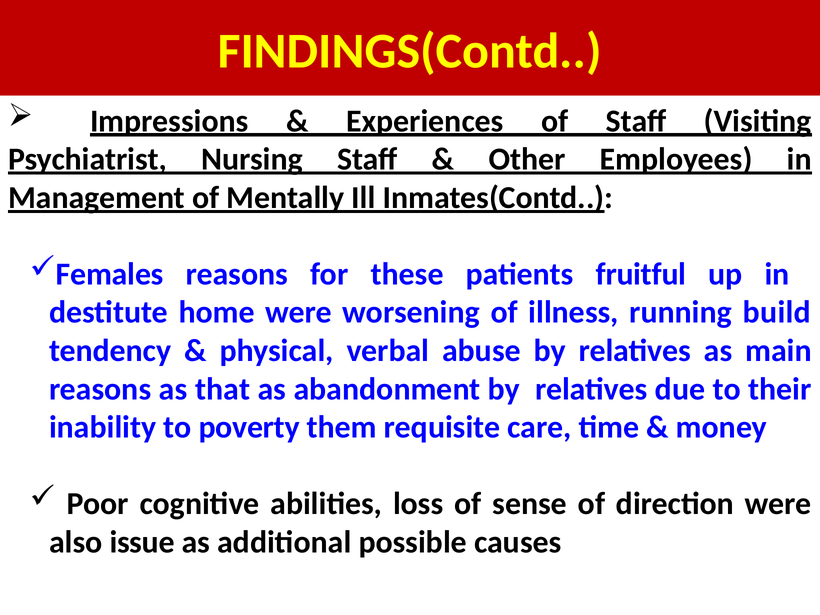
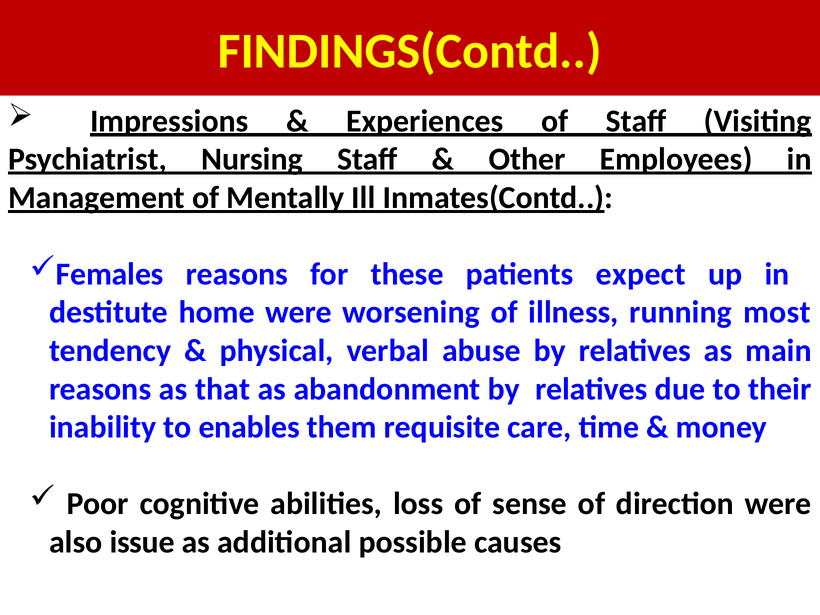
fruitful: fruitful -> expect
build: build -> most
poverty: poverty -> enables
